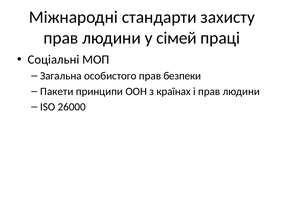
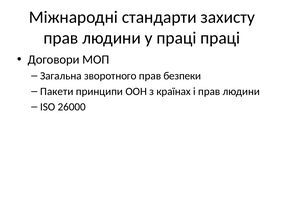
у сімей: сімей -> праці
Соціальні: Соціальні -> Договори
особистого: особистого -> зворотного
